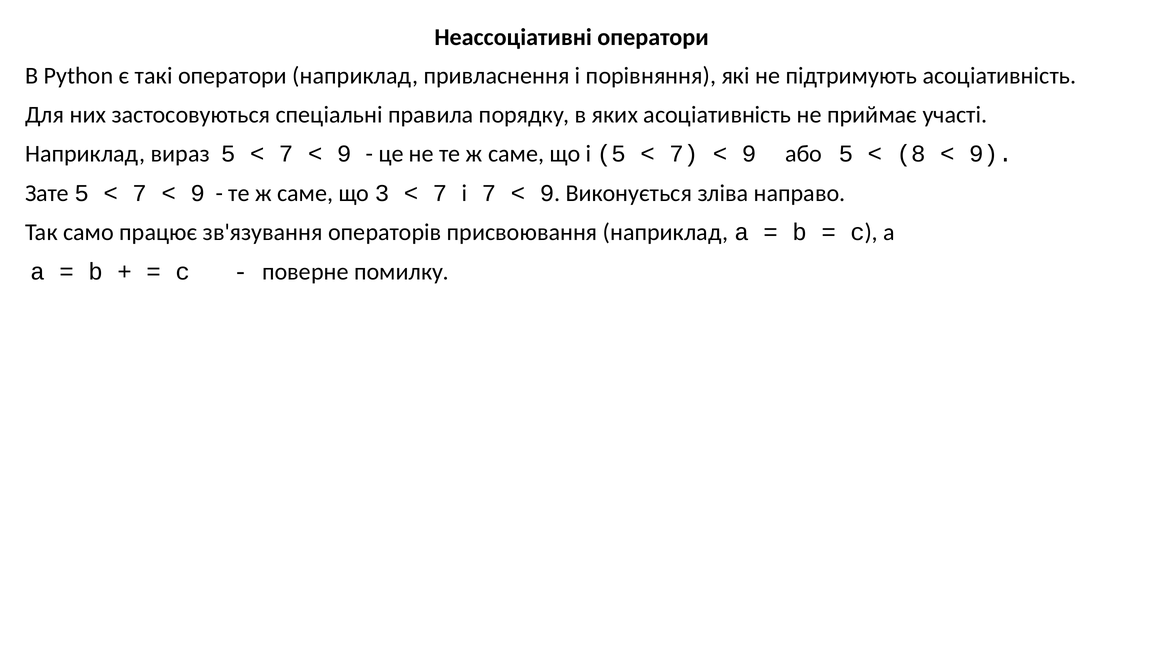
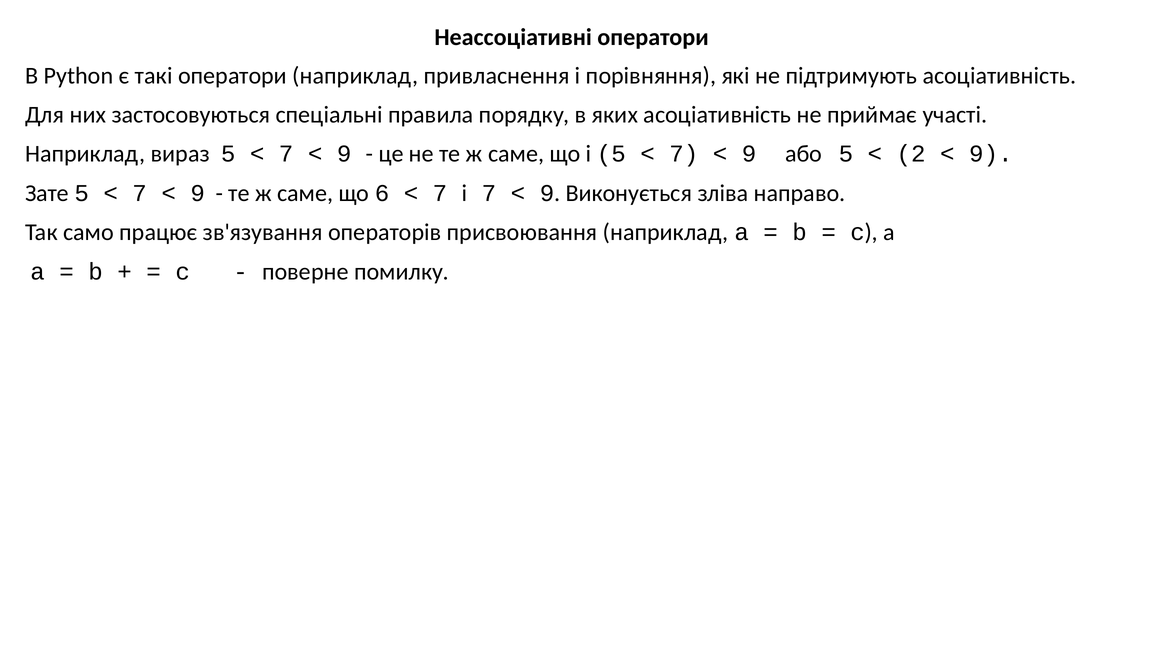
8: 8 -> 2
3: 3 -> 6
